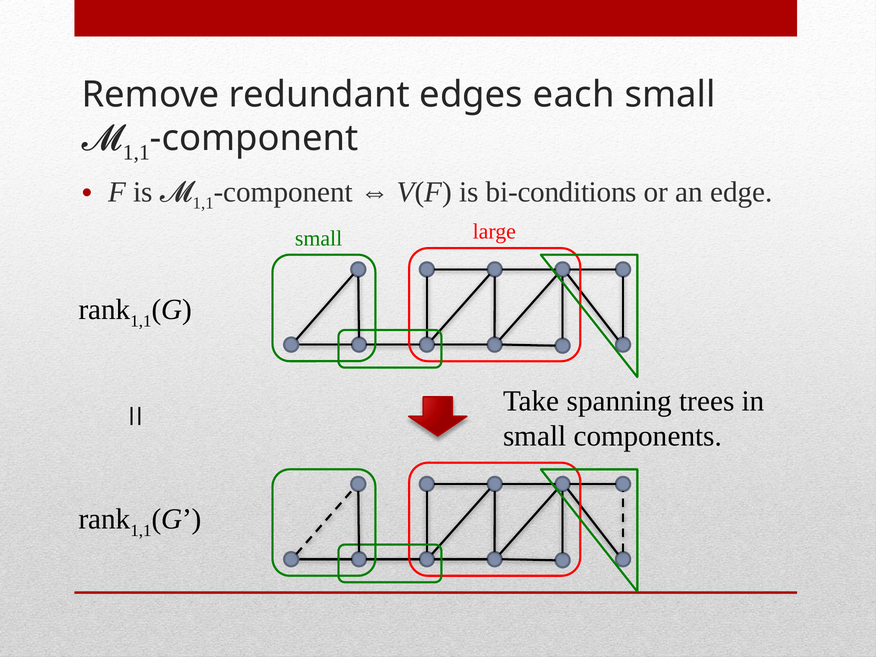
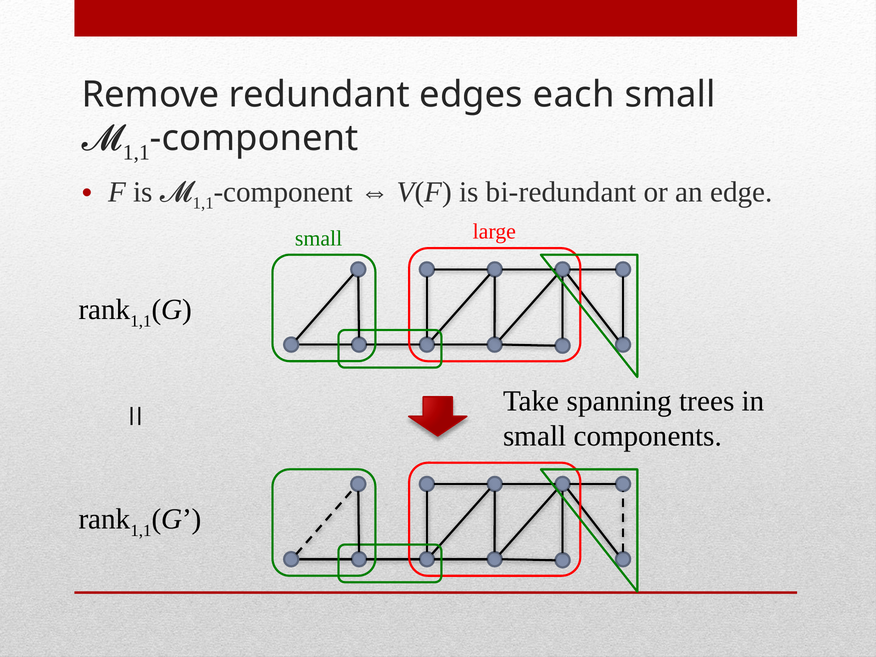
bi-conditions: bi-conditions -> bi-redundant
